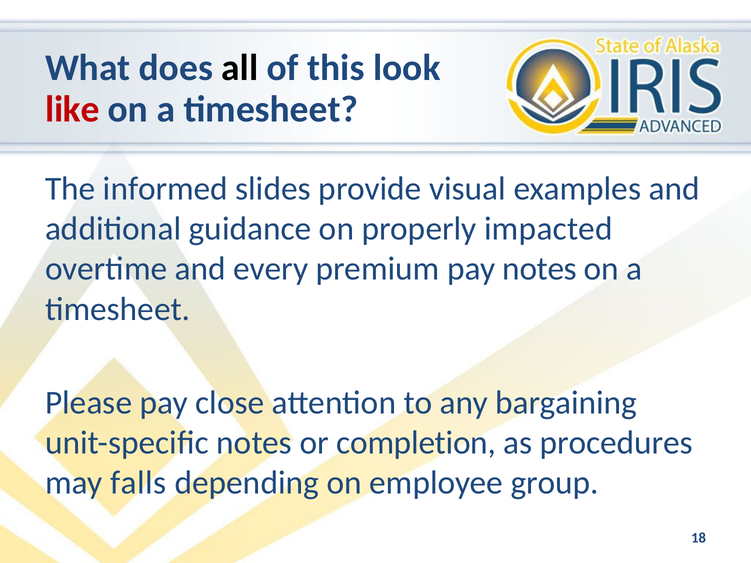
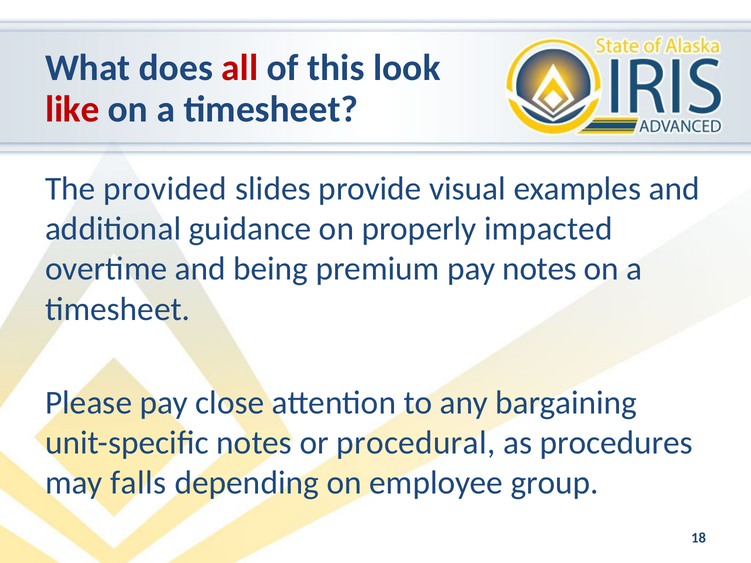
all colour: black -> red
informed: informed -> provided
every: every -> being
completion: completion -> procedural
